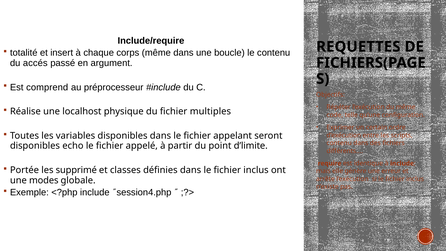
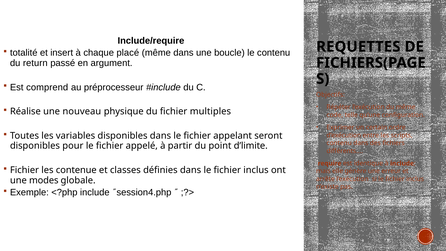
corps: corps -> placé
accés: accés -> return
localhost: localhost -> nouveau
echo: echo -> pour
Portée at (24, 170): Portée -> Fichier
supprimé: supprimé -> contenue
